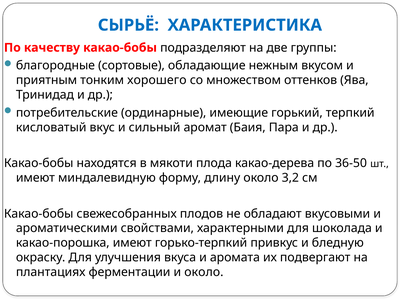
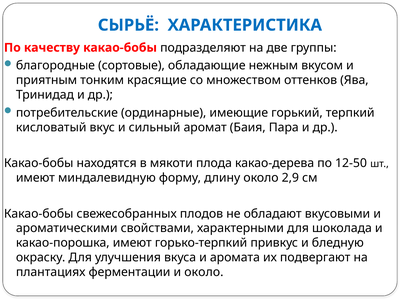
хорошего: хорошего -> красящие
36-50: 36-50 -> 12-50
3,2: 3,2 -> 2,9
